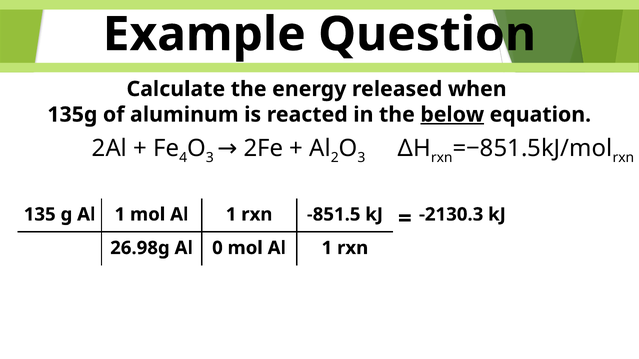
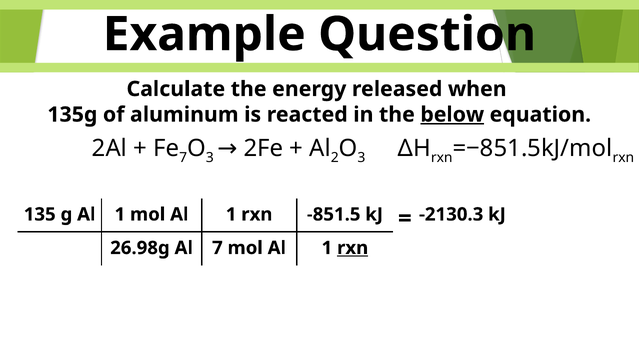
4 at (183, 158): 4 -> 7
Al 0: 0 -> 7
rxn at (353, 248) underline: none -> present
